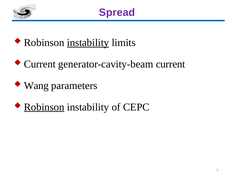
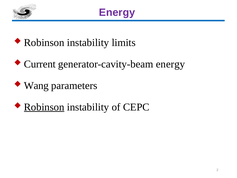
Spread at (117, 12): Spread -> Energy
instability at (88, 43) underline: present -> none
generator-cavity-beam current: current -> energy
